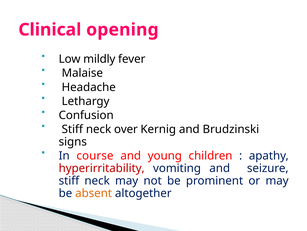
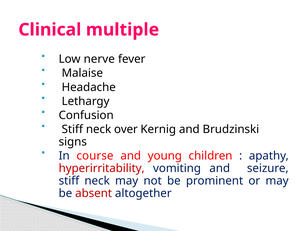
opening: opening -> multiple
mildly: mildly -> nerve
absent colour: orange -> red
